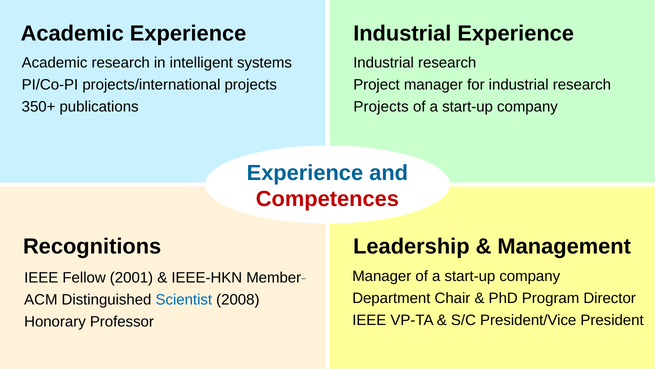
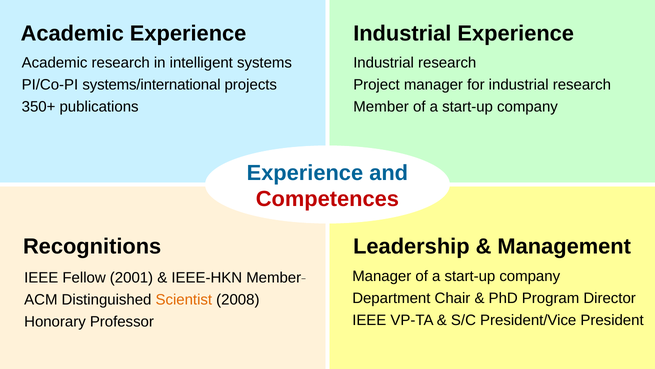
projects/international: projects/international -> systems/international
Projects at (381, 107): Projects -> Member
Scientist colour: blue -> orange
